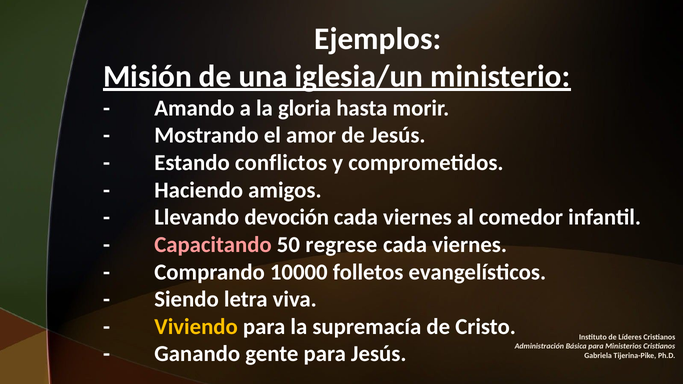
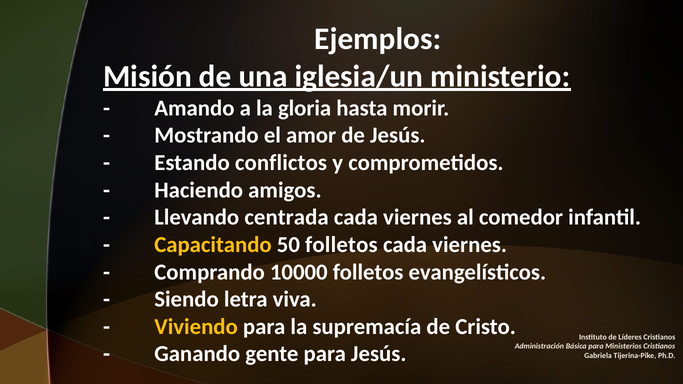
devoción: devoción -> centrada
Capacitando colour: pink -> yellow
50 regrese: regrese -> folletos
